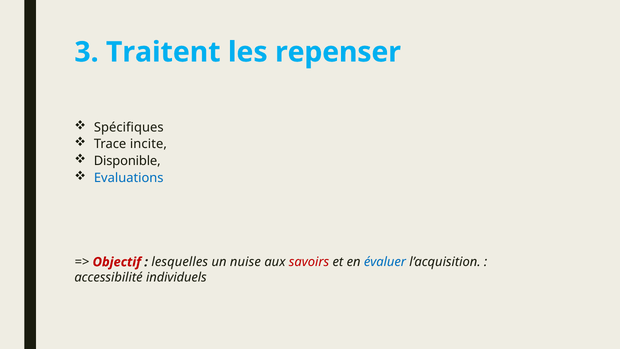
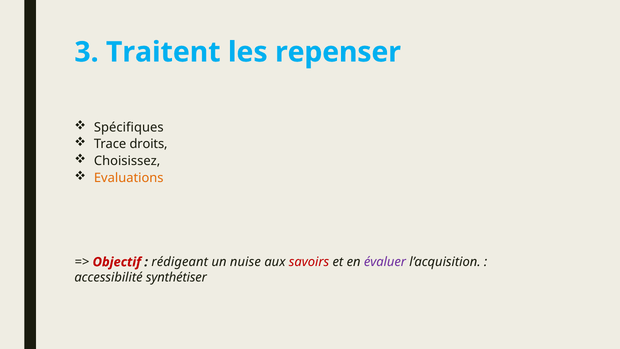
incite: incite -> droits
Disponible: Disponible -> Choisissez
Evaluations colour: blue -> orange
lesquelles: lesquelles -> rédigeant
évaluer colour: blue -> purple
individuels: individuels -> synthétiser
